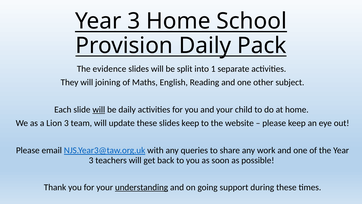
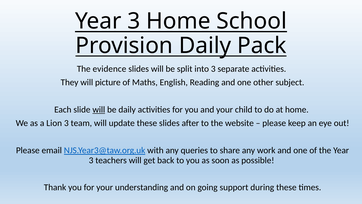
into 1: 1 -> 3
joining: joining -> picture
slides keep: keep -> after
understanding underline: present -> none
